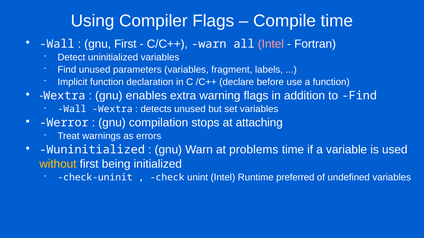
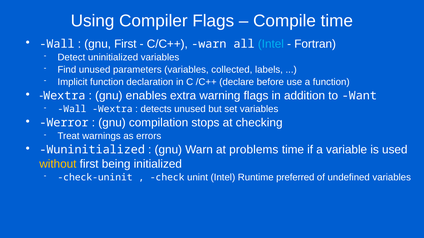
Intel at (271, 44) colour: pink -> light blue
fragment: fragment -> collected
to Find: Find -> Want
attaching: attaching -> checking
